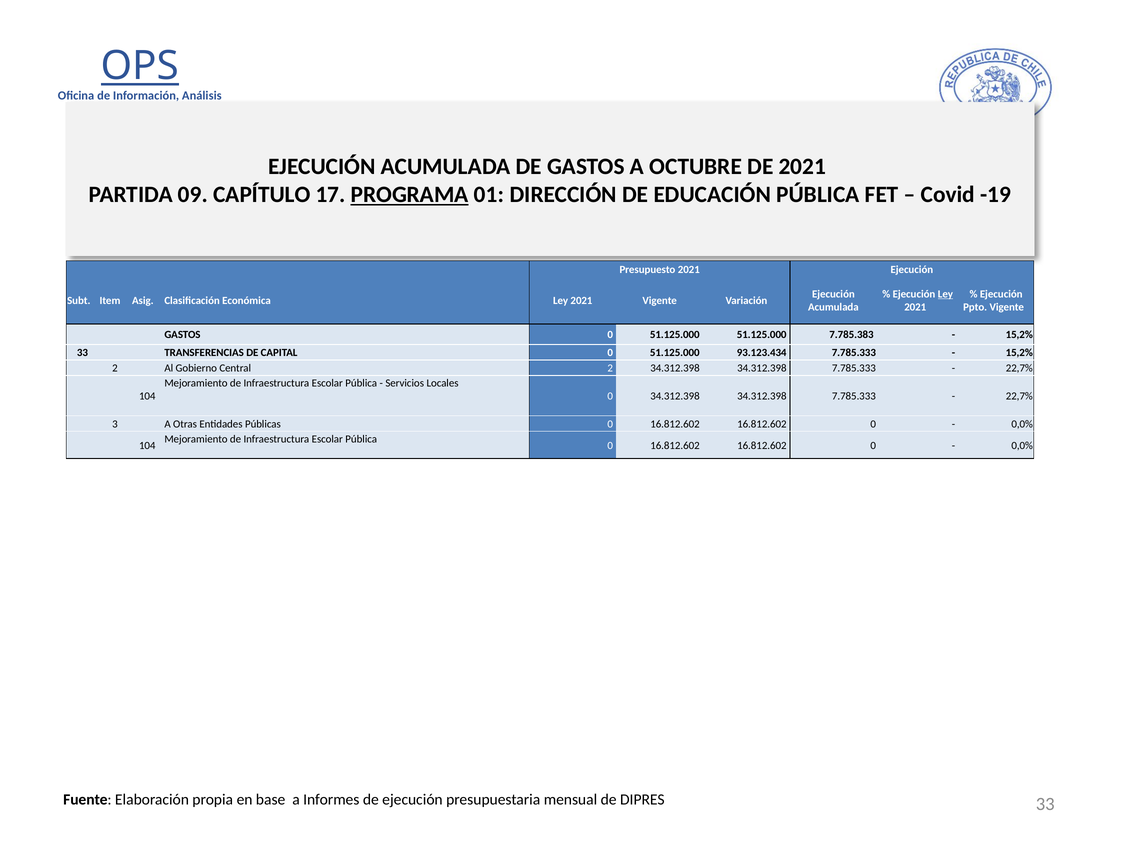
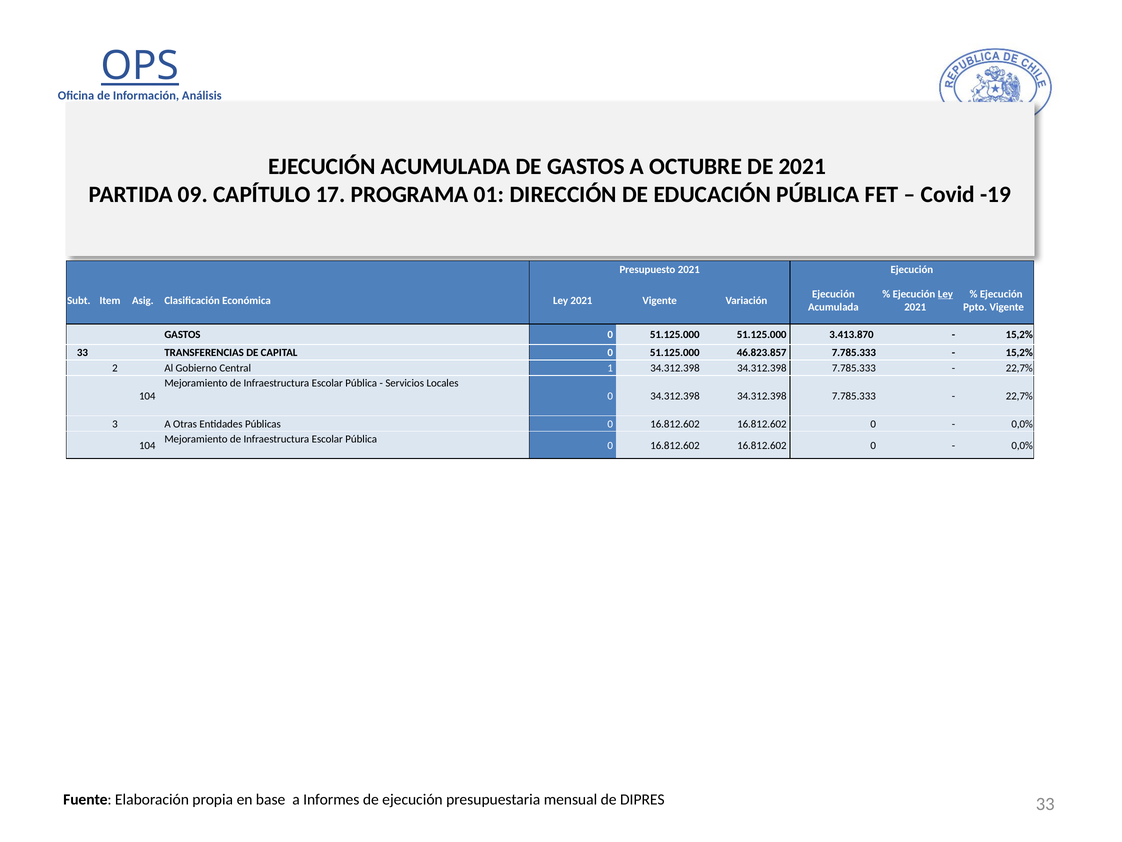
PROGRAMA underline: present -> none
7.785.383: 7.785.383 -> 3.413.870
93.123.434: 93.123.434 -> 46.823.857
Central 2: 2 -> 1
